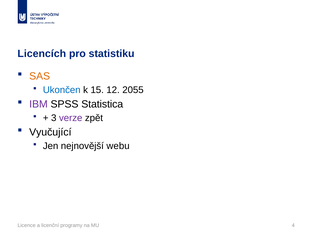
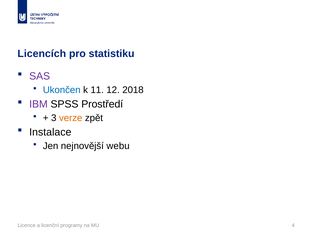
SAS colour: orange -> purple
15: 15 -> 11
2055: 2055 -> 2018
Statistica: Statistica -> Prostředí
verze colour: purple -> orange
Vyučující: Vyučující -> Instalace
